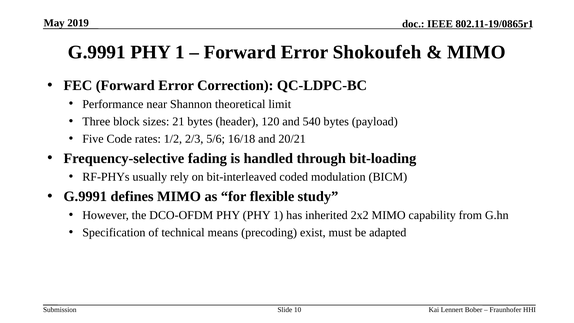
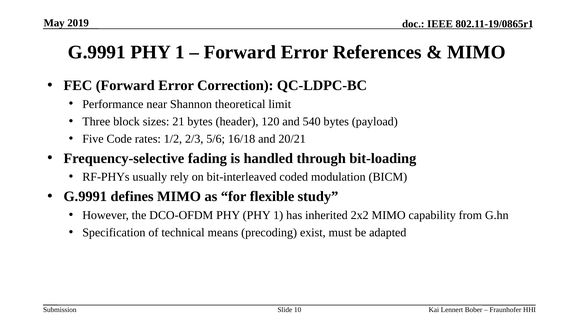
Shokoufeh: Shokoufeh -> References
